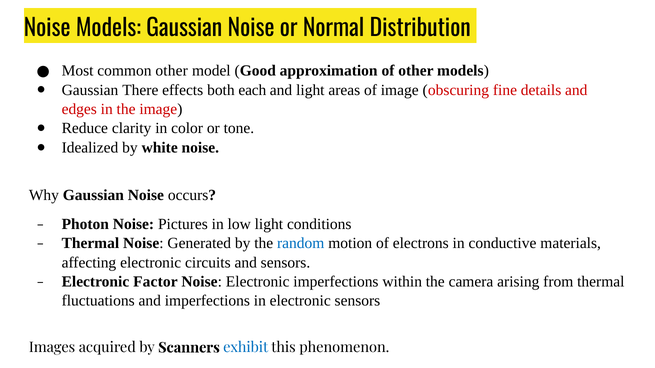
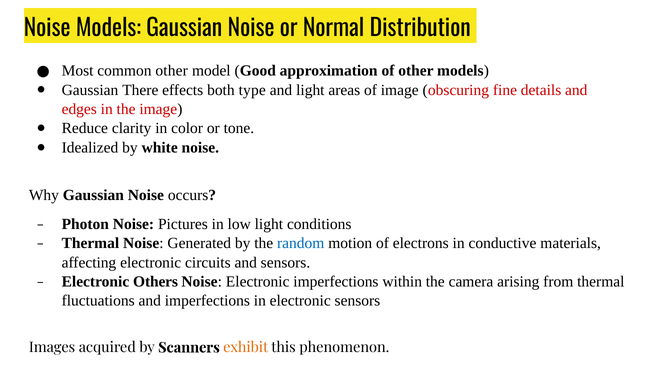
each: each -> type
Factor: Factor -> Others
exhibit colour: blue -> orange
